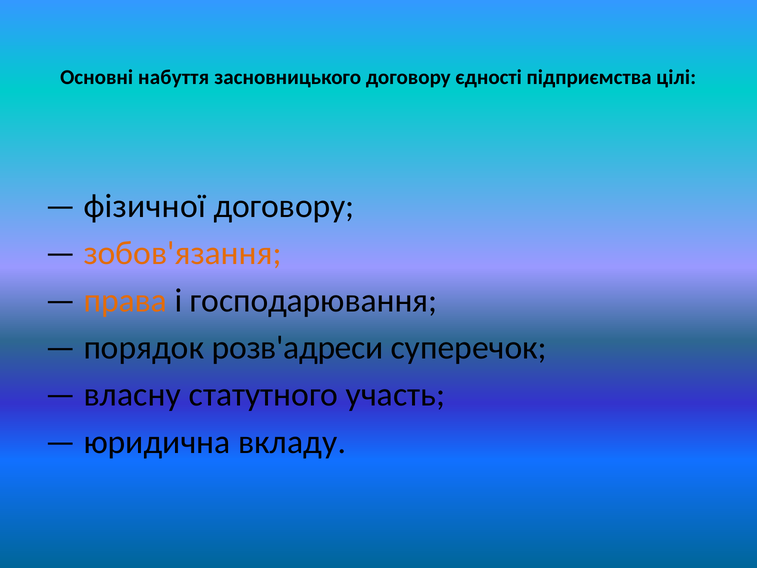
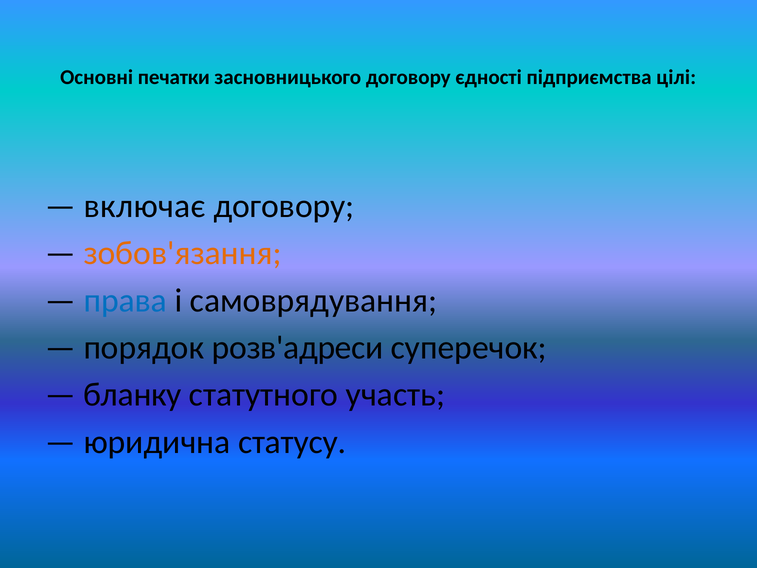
набуття: набуття -> печатки
фізичної: фізичної -> включає
права colour: orange -> blue
господарювання: господарювання -> самоврядування
власну: власну -> бланку
вкладу: вкладу -> статусу
